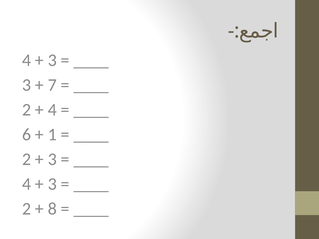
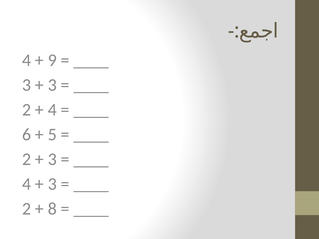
3 at (52, 60): 3 -> 9
7 at (52, 85): 7 -> 3
1: 1 -> 5
